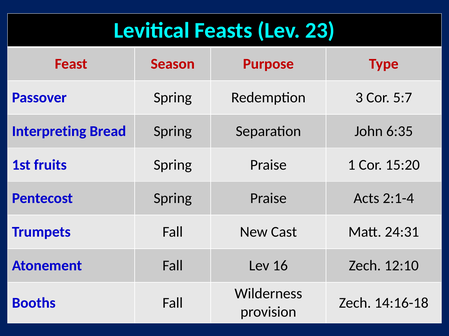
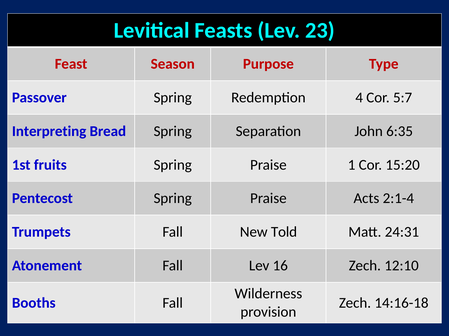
3: 3 -> 4
Cast: Cast -> Told
